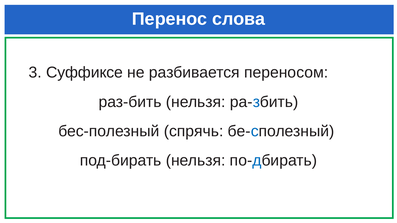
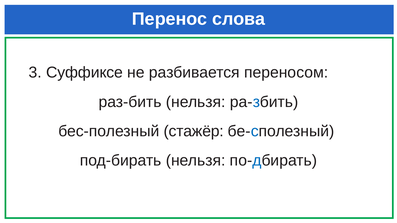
спрячь: спрячь -> стажёр
